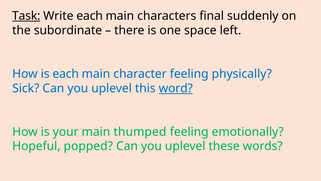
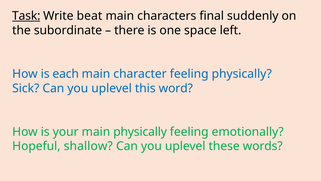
Write each: each -> beat
word underline: present -> none
main thumped: thumped -> physically
popped: popped -> shallow
